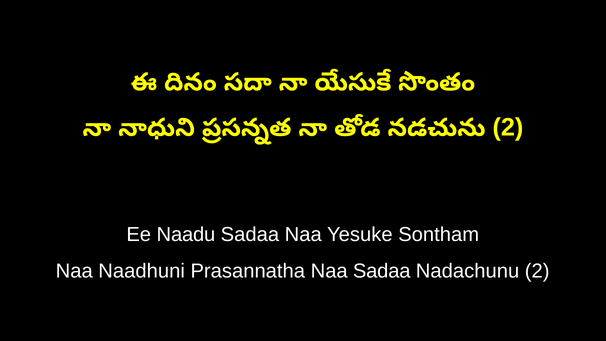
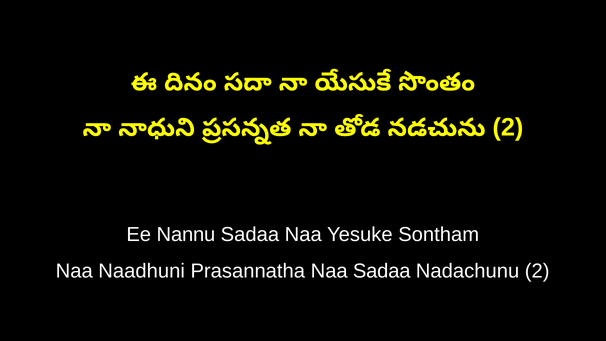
Naadu: Naadu -> Nannu
